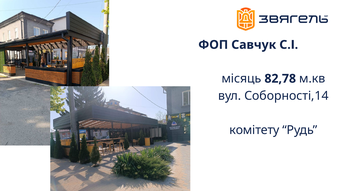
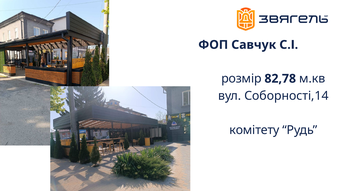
місяць: місяць -> розмір
